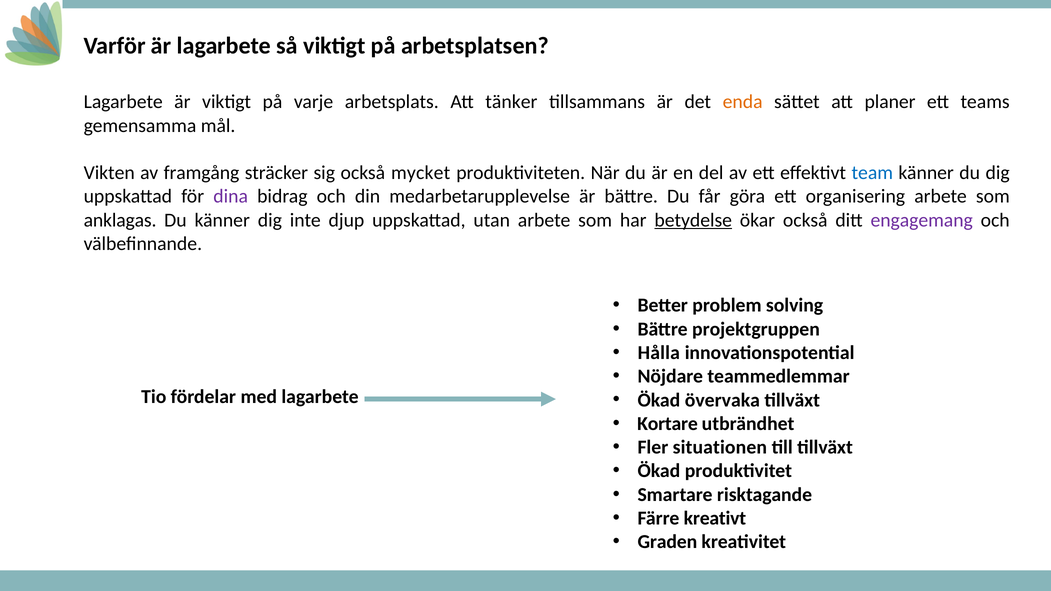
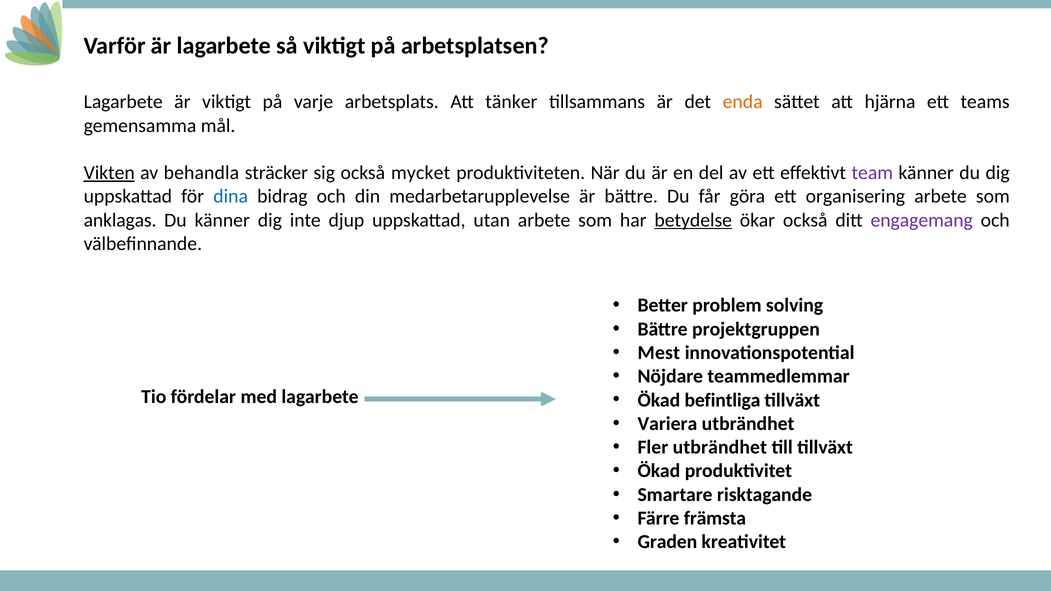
planer: planer -> hjärna
Vikten underline: none -> present
framgång: framgång -> behandla
team colour: blue -> purple
dina colour: purple -> blue
Hålla: Hålla -> Mest
övervaka: övervaka -> befintliga
Kortare: Kortare -> Variera
Fler situationen: situationen -> utbrändhet
kreativt: kreativt -> främsta
